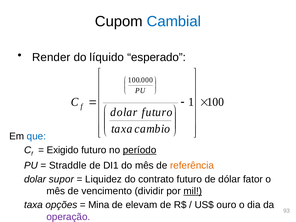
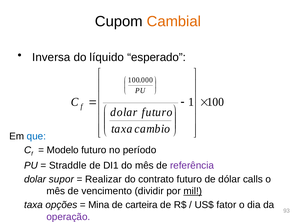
Cambial colour: blue -> orange
Render: Render -> Inversa
Exigido: Exigido -> Modelo
período underline: present -> none
referência colour: orange -> purple
Liquidez: Liquidez -> Realizar
fator: fator -> calls
elevam: elevam -> carteira
ouro: ouro -> fator
